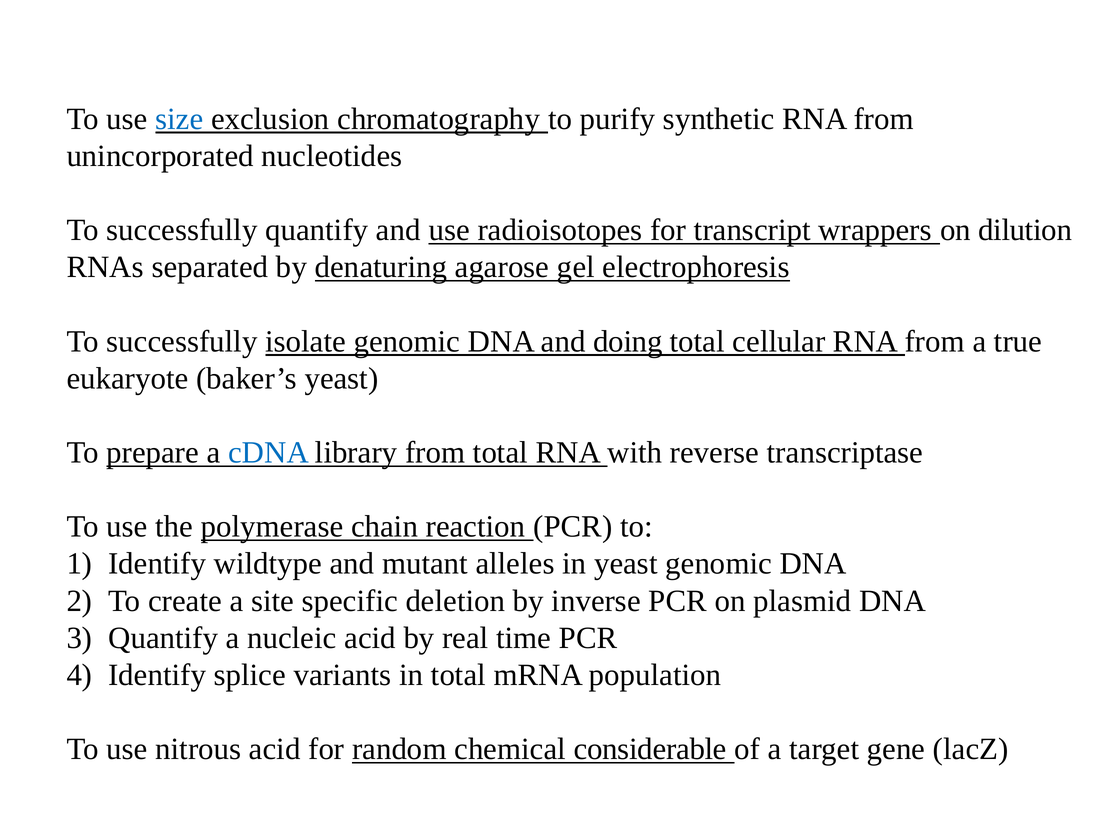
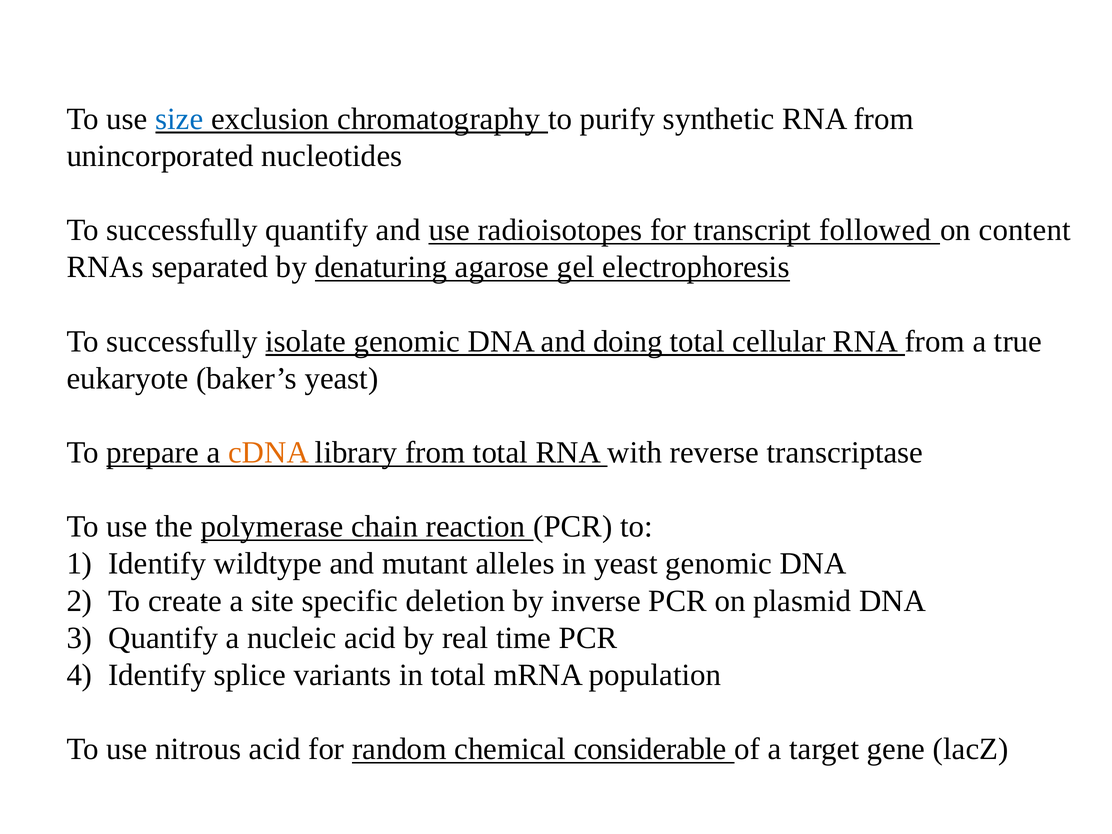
wrappers: wrappers -> followed
dilution: dilution -> content
cDNA colour: blue -> orange
